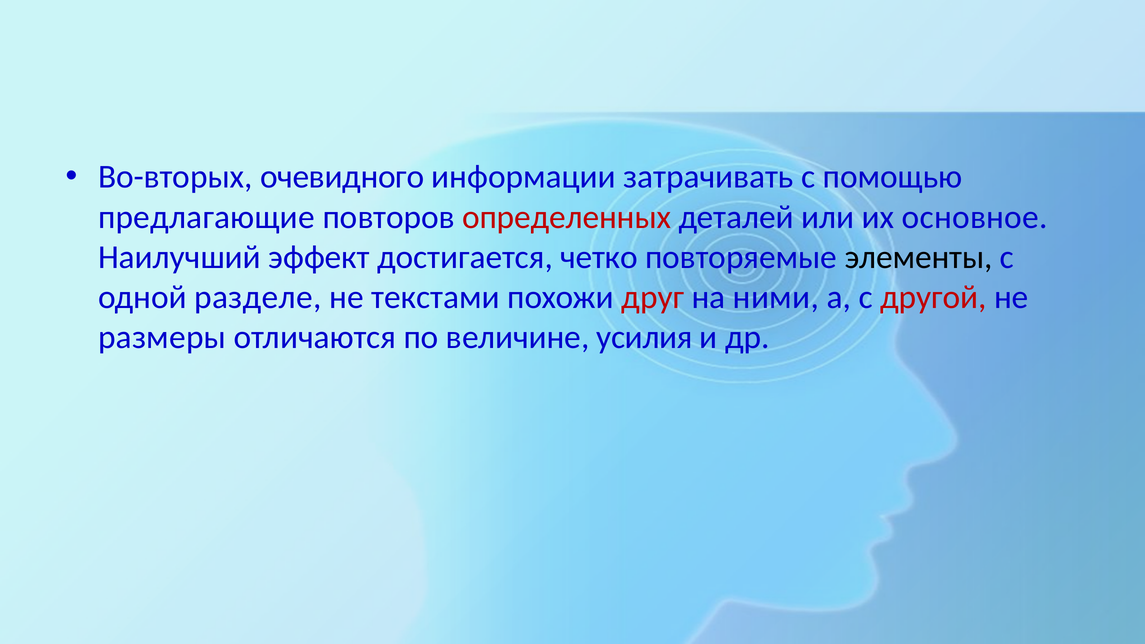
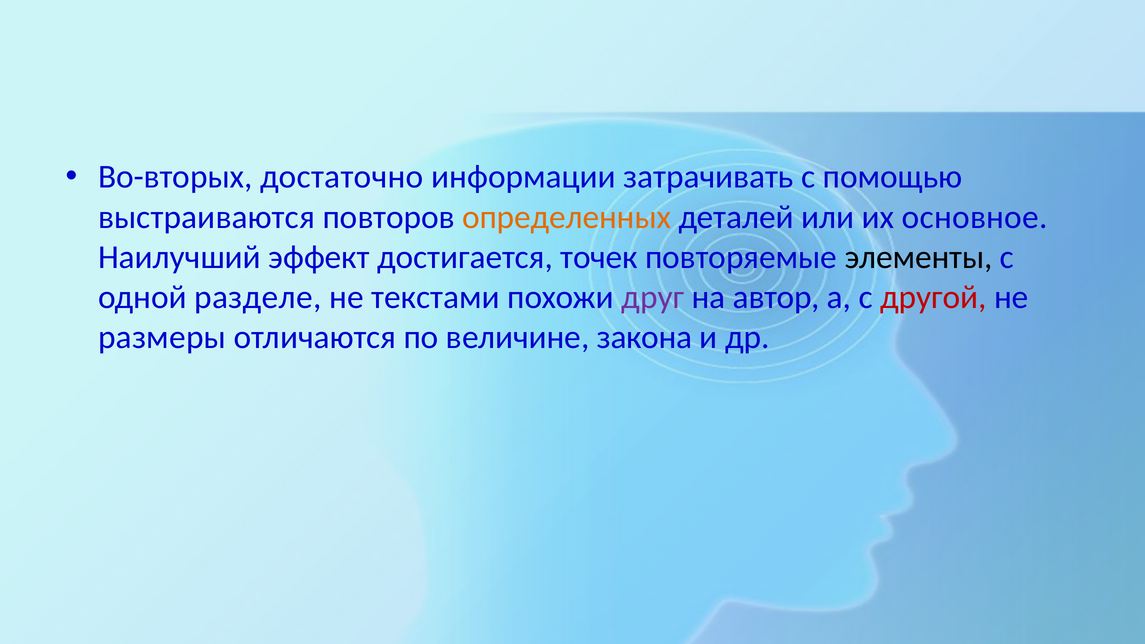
очевидного: очевидного -> достаточно
предлагающие: предлагающие -> выстраиваются
определенных colour: red -> orange
четко: четко -> точек
друг colour: red -> purple
ними: ними -> автор
усилия: усилия -> закона
